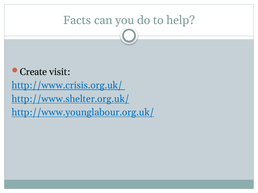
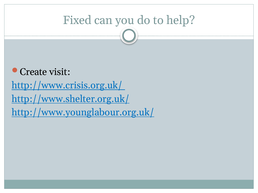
Facts: Facts -> Fixed
